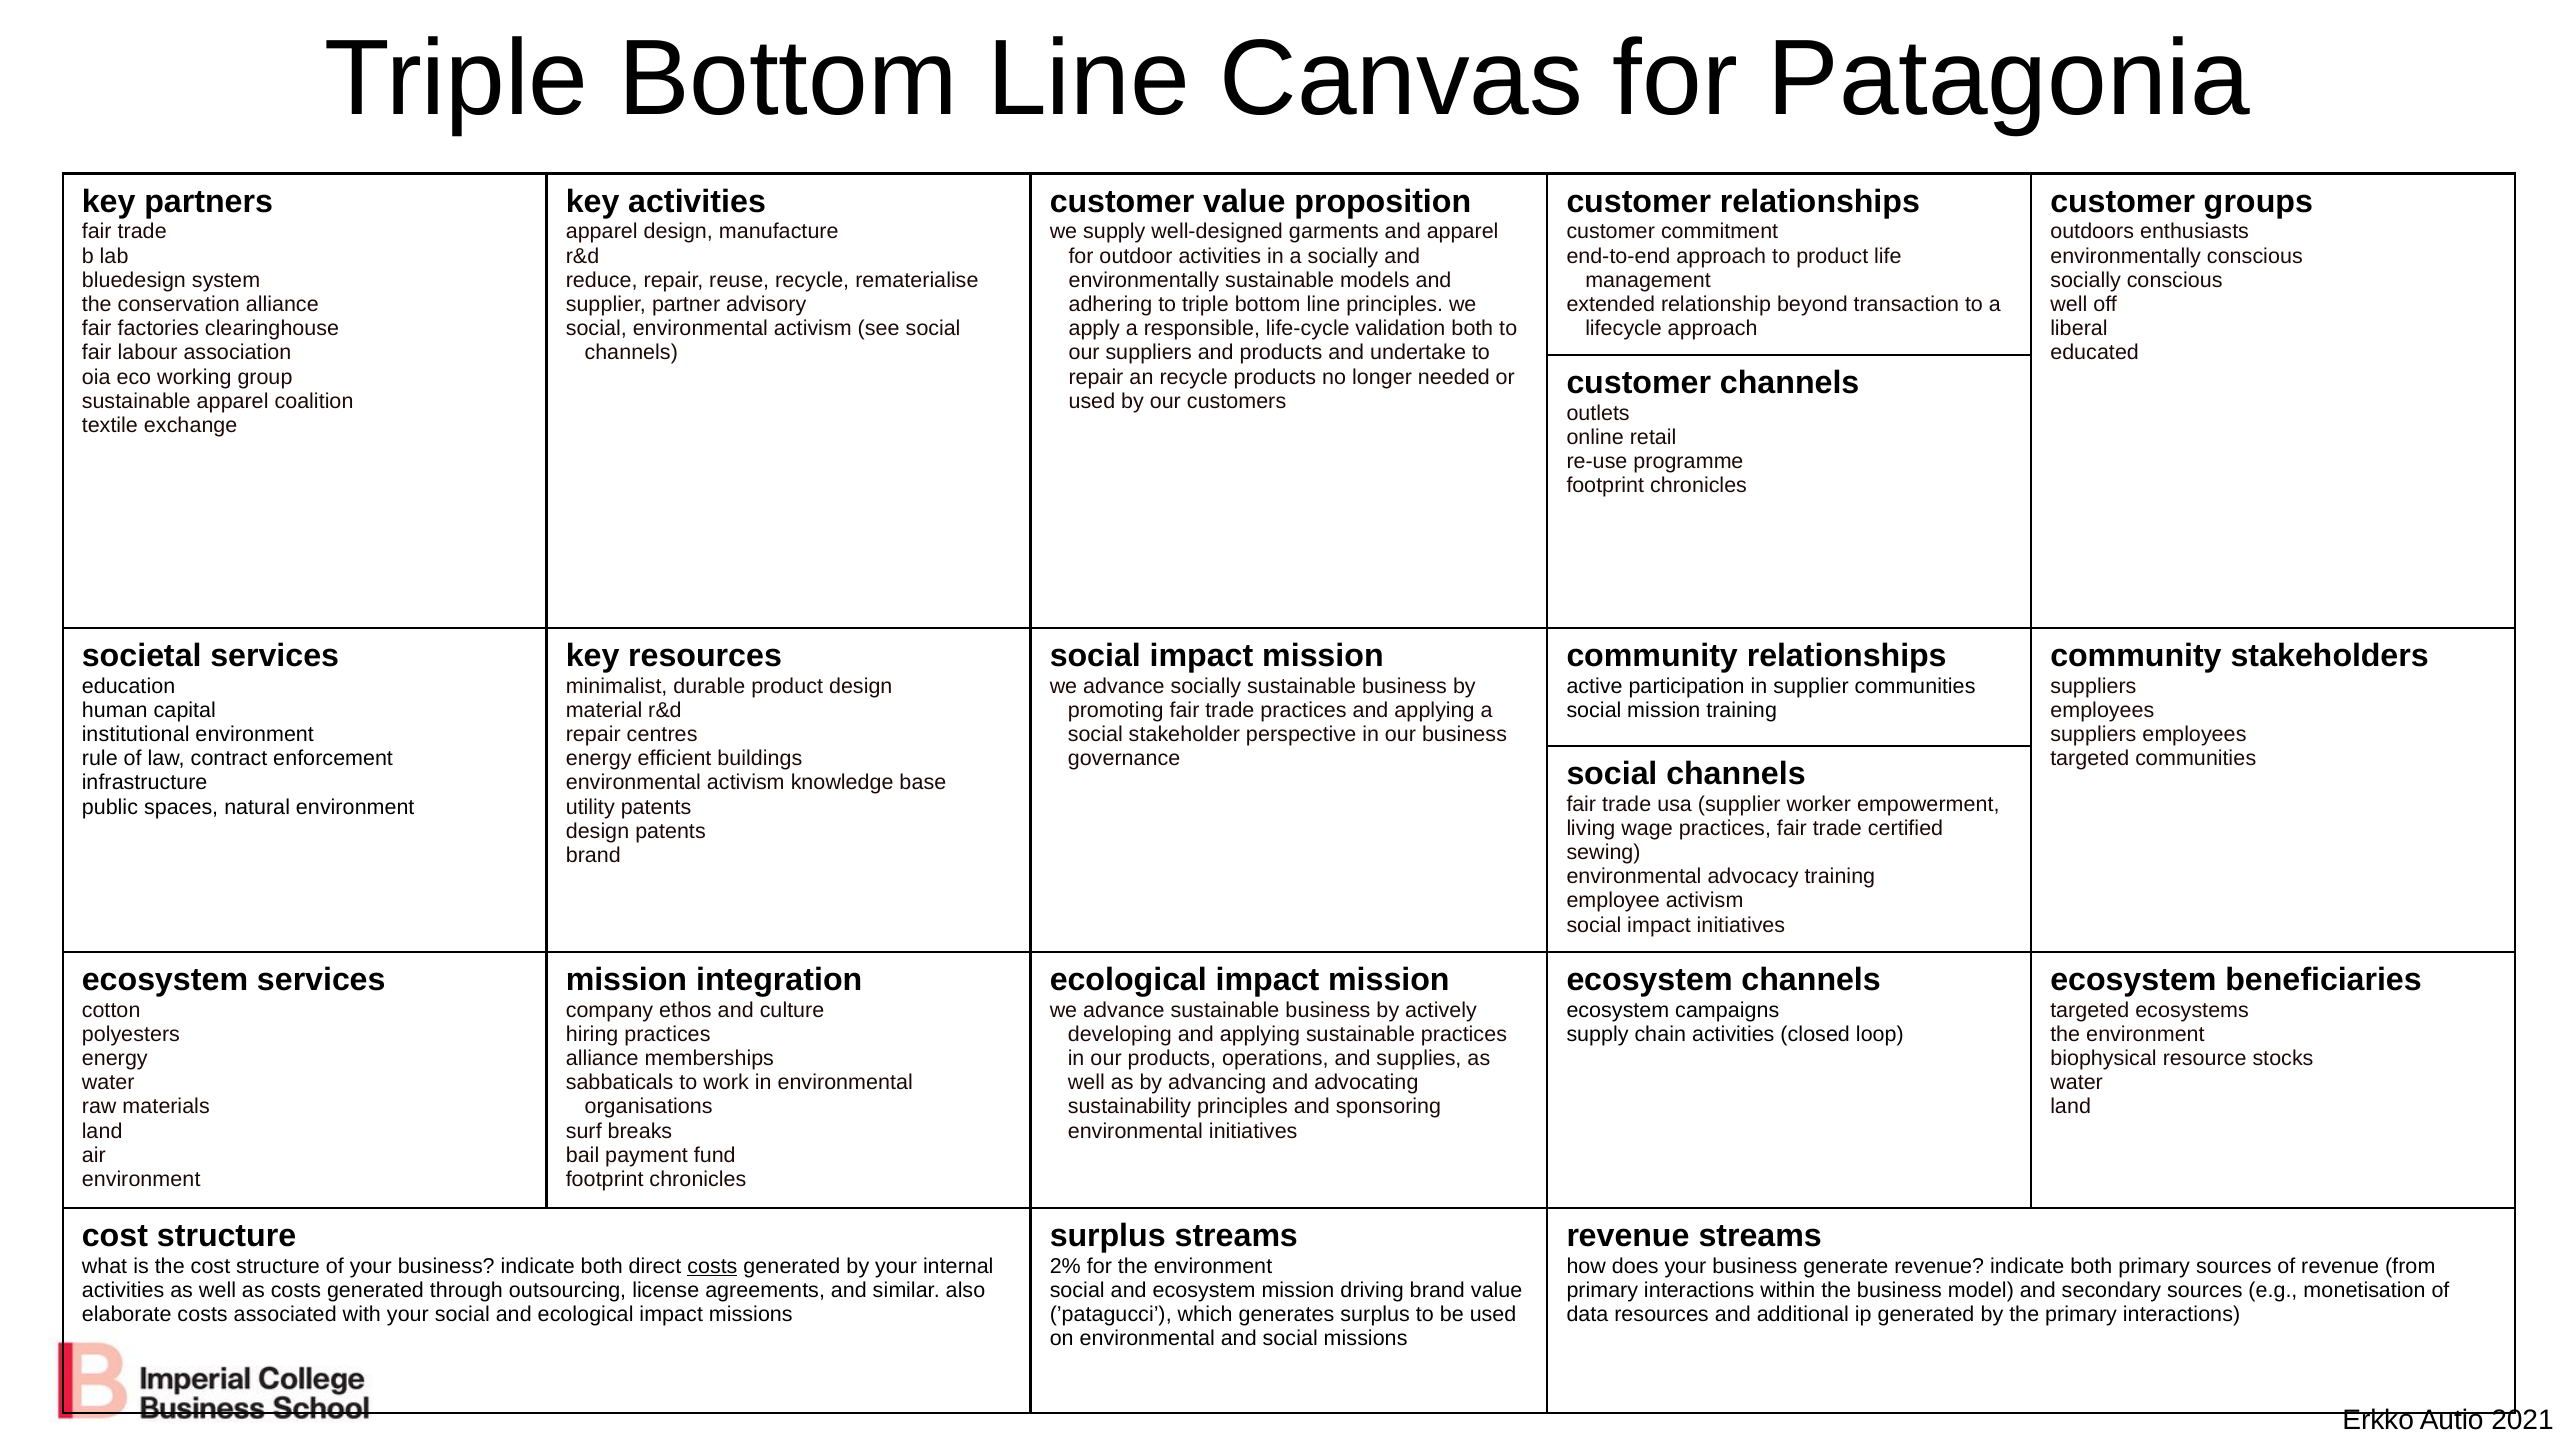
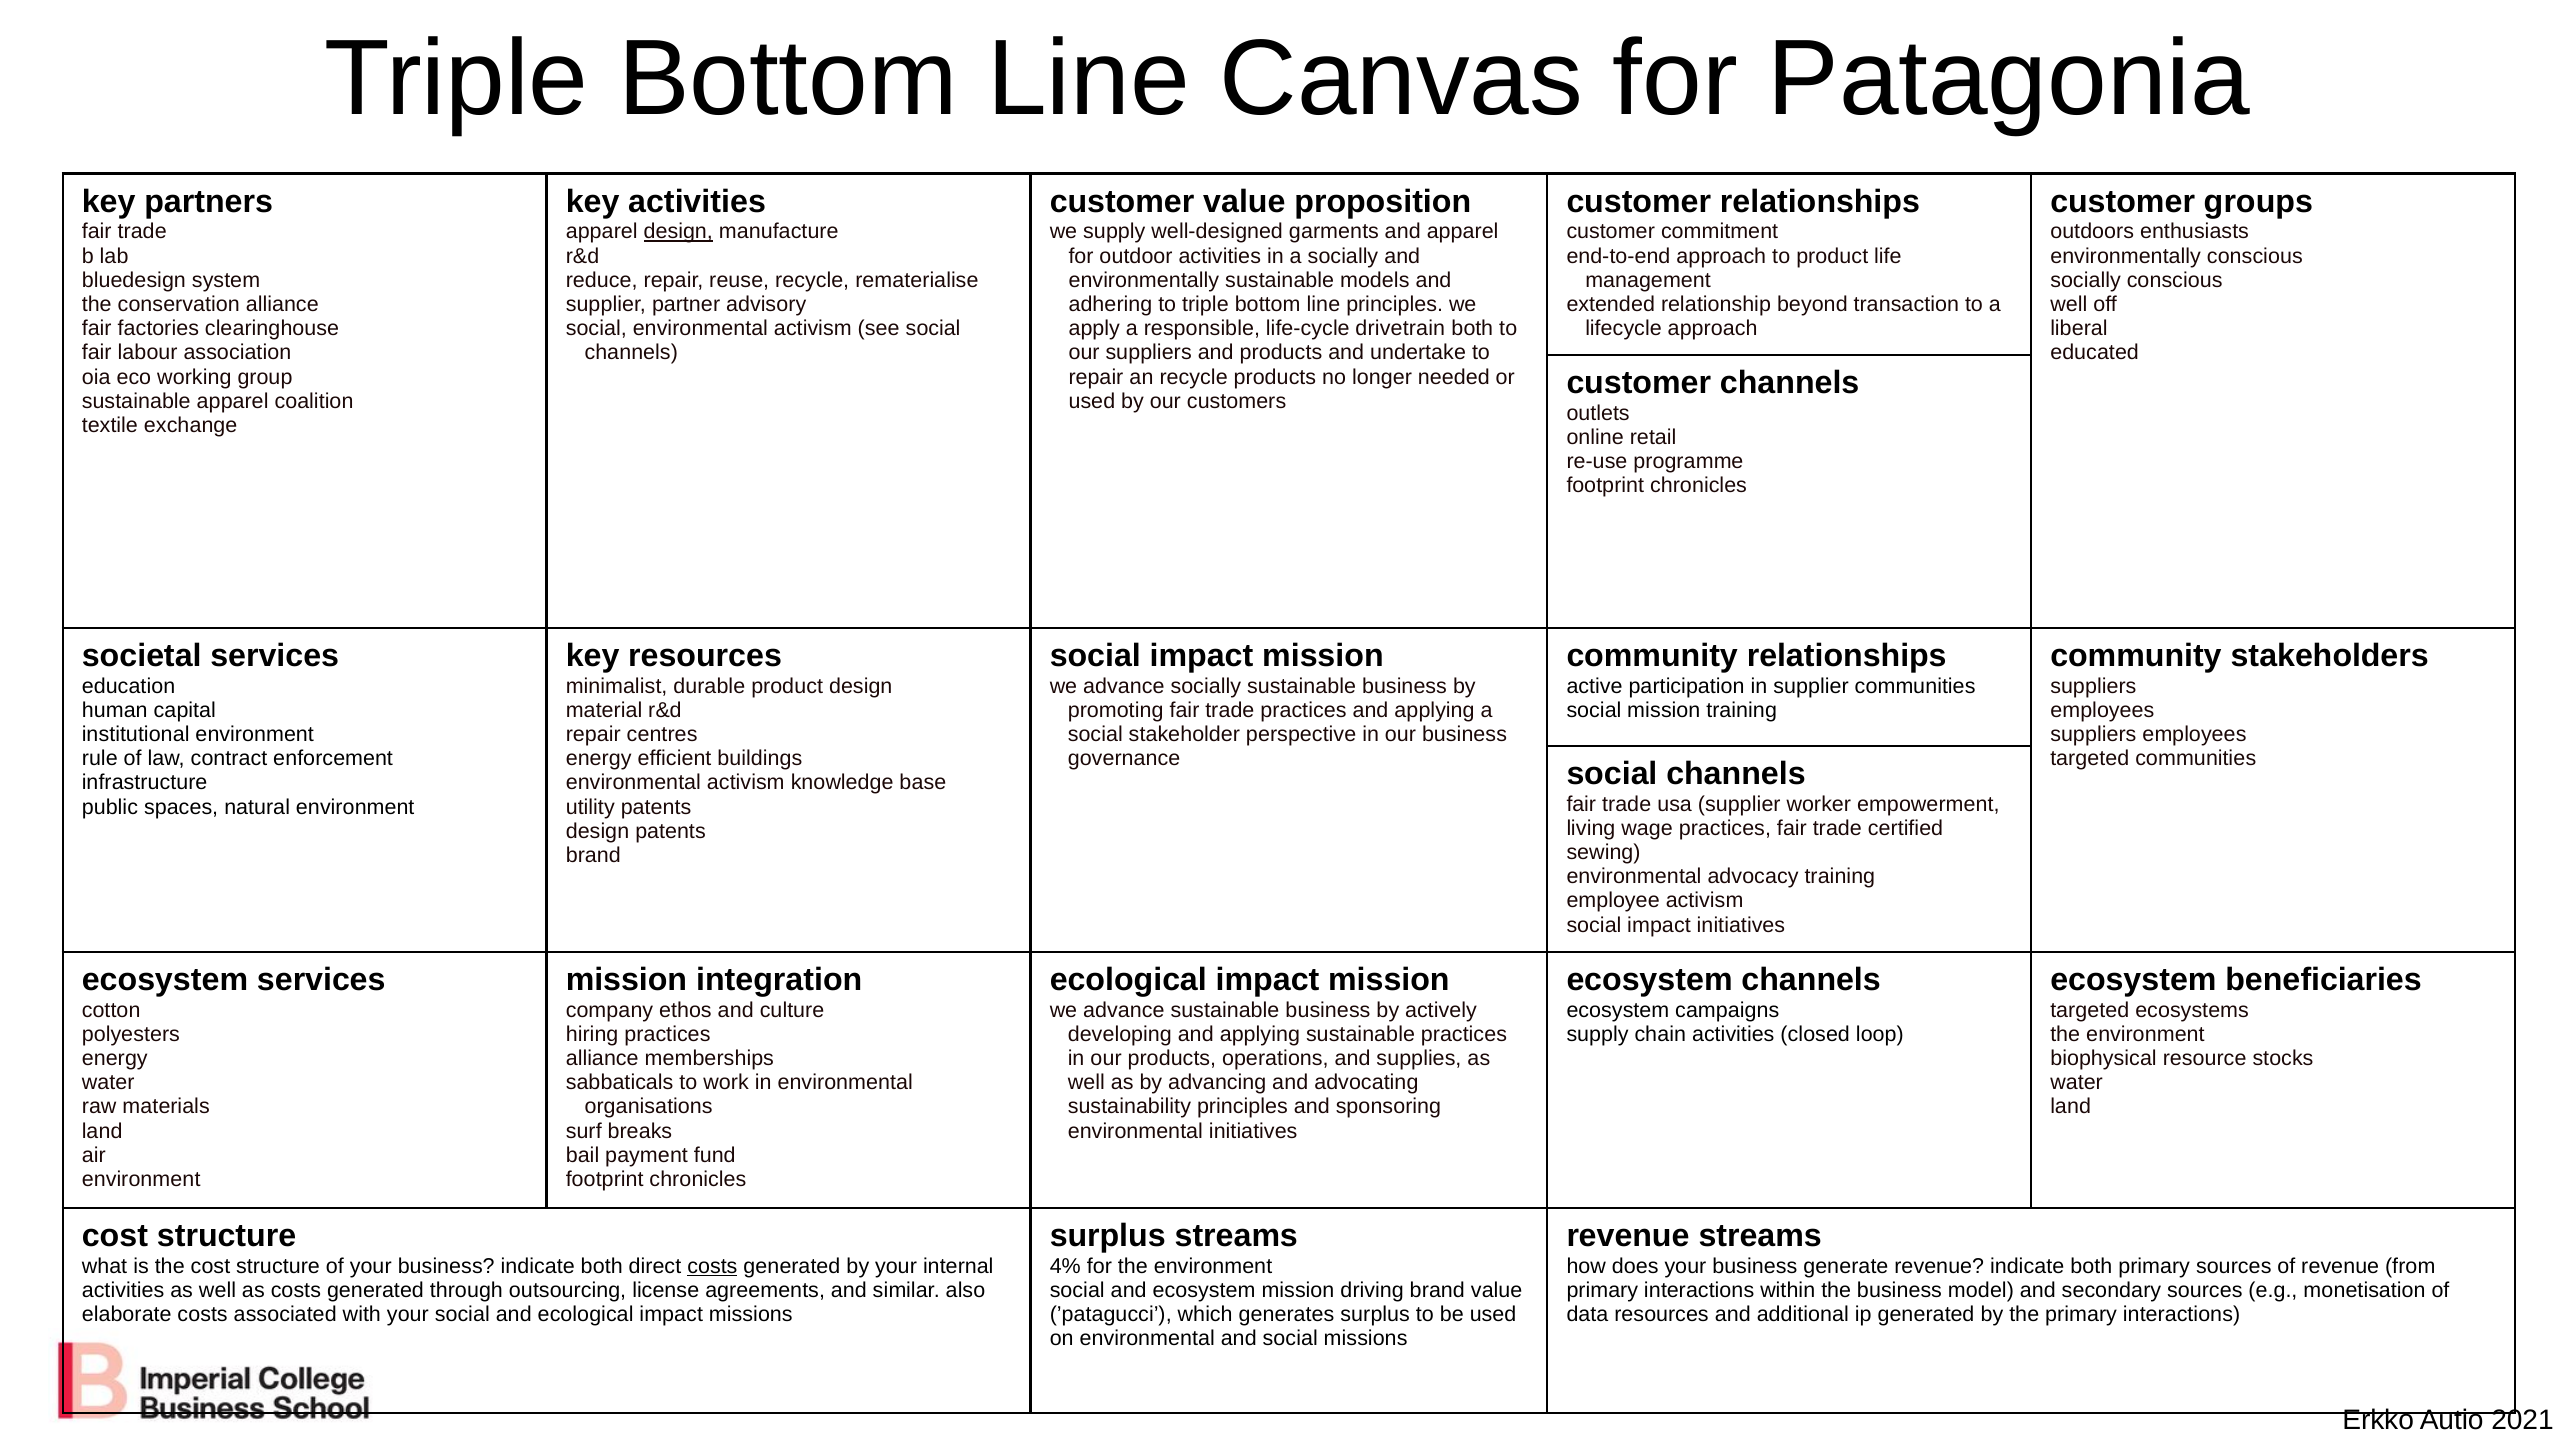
design at (678, 232) underline: none -> present
validation: validation -> drivetrain
2%: 2% -> 4%
